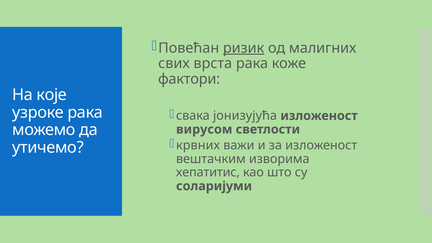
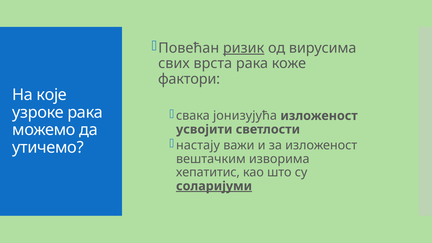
малигних: малигних -> вирусима
вирусом: вирусом -> усвојити
крвних: крвних -> настају
соларијуми underline: none -> present
